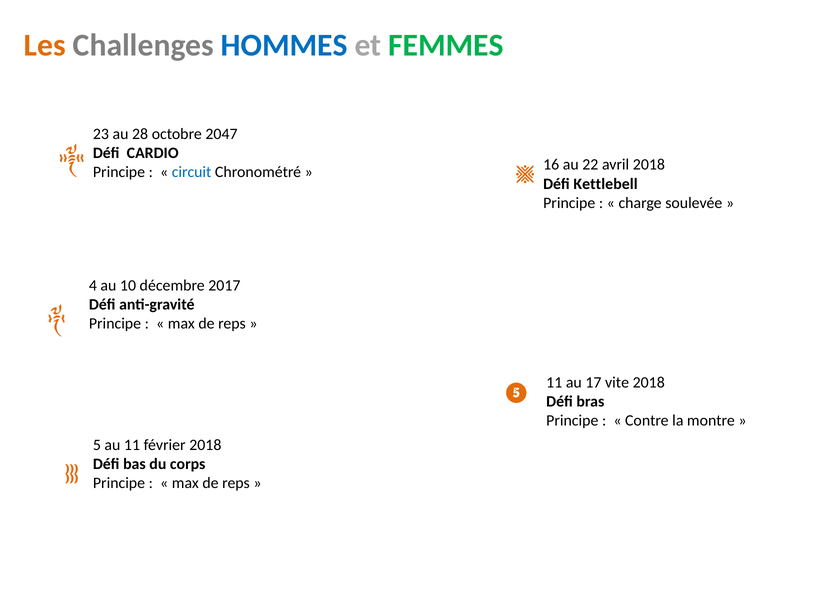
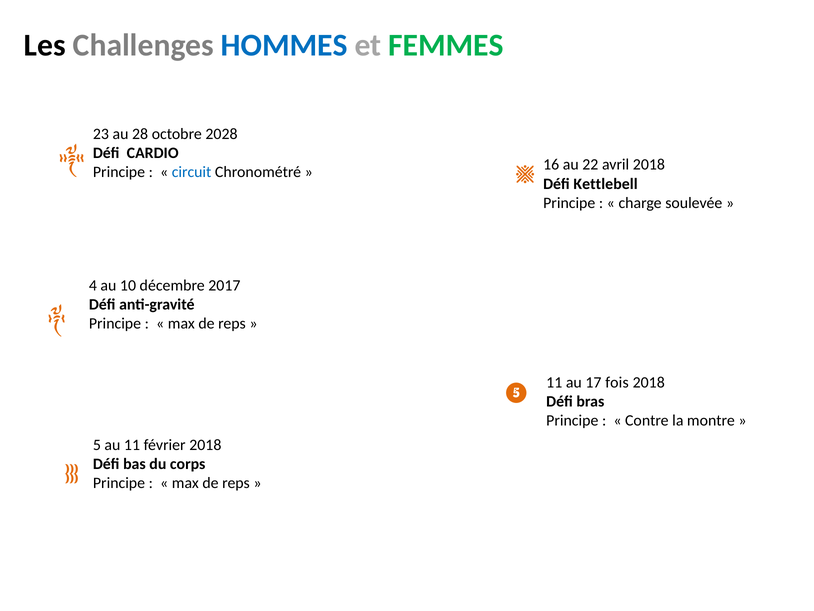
Les colour: orange -> black
2047: 2047 -> 2028
vite: vite -> fois
